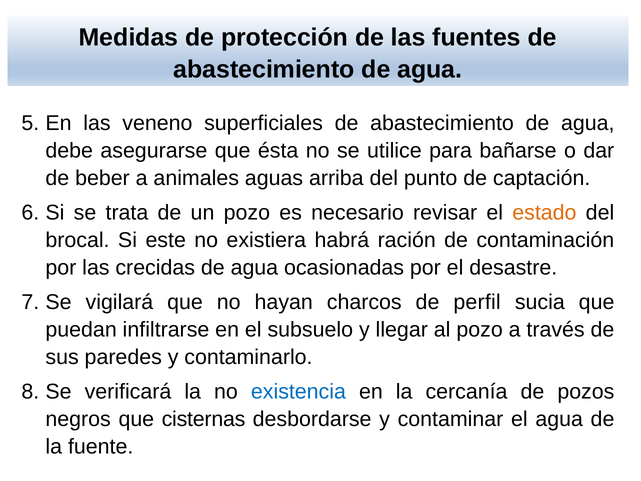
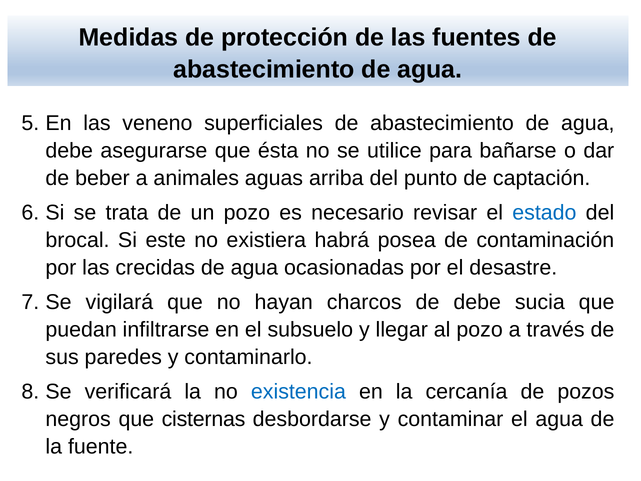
estado colour: orange -> blue
ración: ración -> posea
de perfil: perfil -> debe
